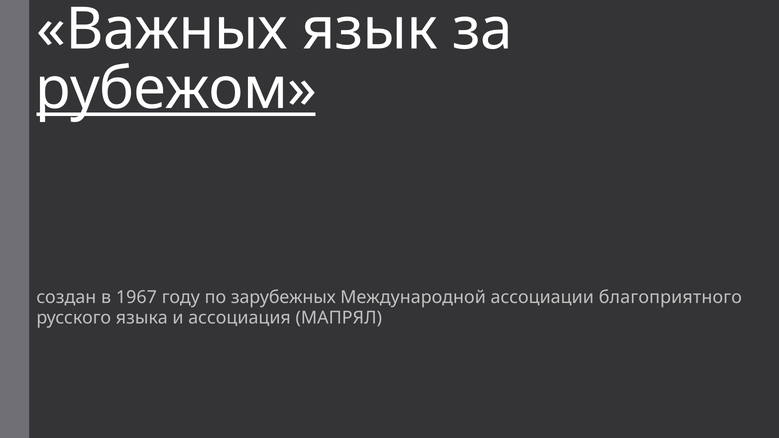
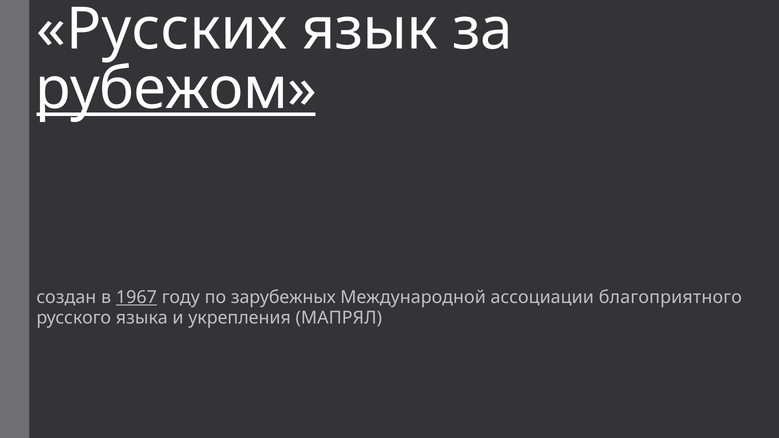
Важных: Важных -> Русских
1967 underline: none -> present
ассоциация: ассоциация -> укрепления
